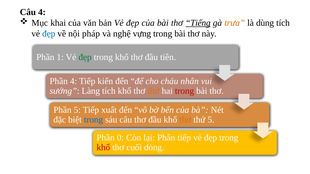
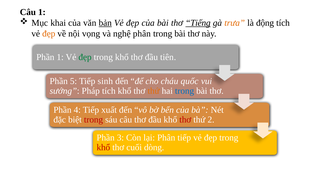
Câu 4: 4 -> 1
bản underline: none -> present
dùng: dùng -> động
đẹp at (49, 34) colour: blue -> orange
pháp: pháp -> vọng
nghệ vựng: vựng -> phân
Phần 4: 4 -> 5
kiến: kiến -> sinh
nhân: nhân -> quốc
Làng: Làng -> Pháp
trong at (185, 91) colour: red -> blue
Phần 5: 5 -> 4
trong at (93, 120) colour: blue -> red
thơ at (185, 120) colour: orange -> red
thứ 5: 5 -> 2
0: 0 -> 3
